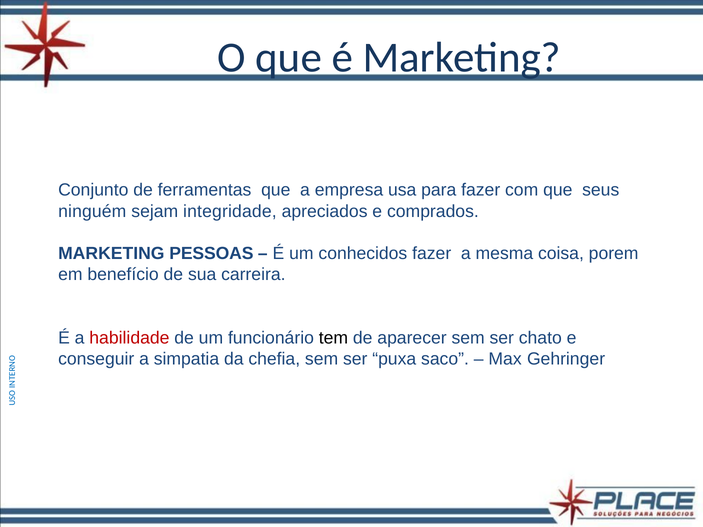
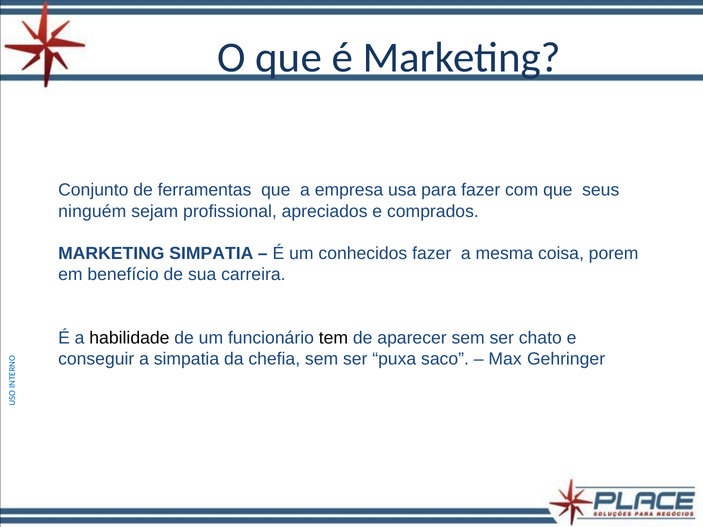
integridade: integridade -> profissional
MARKETING PESSOAS: PESSOAS -> SIMPATIA
habilidade colour: red -> black
